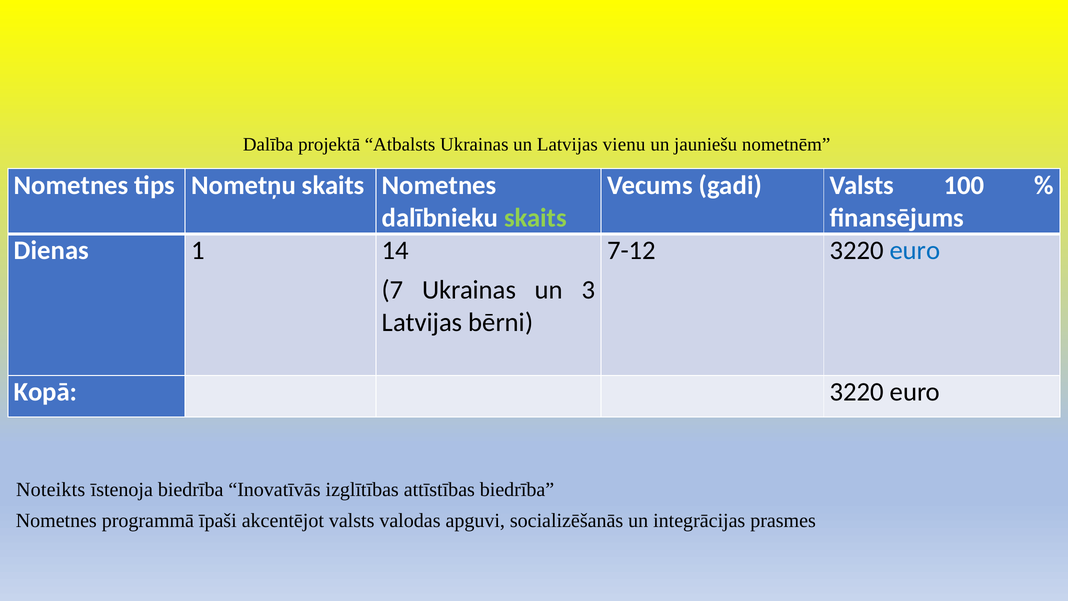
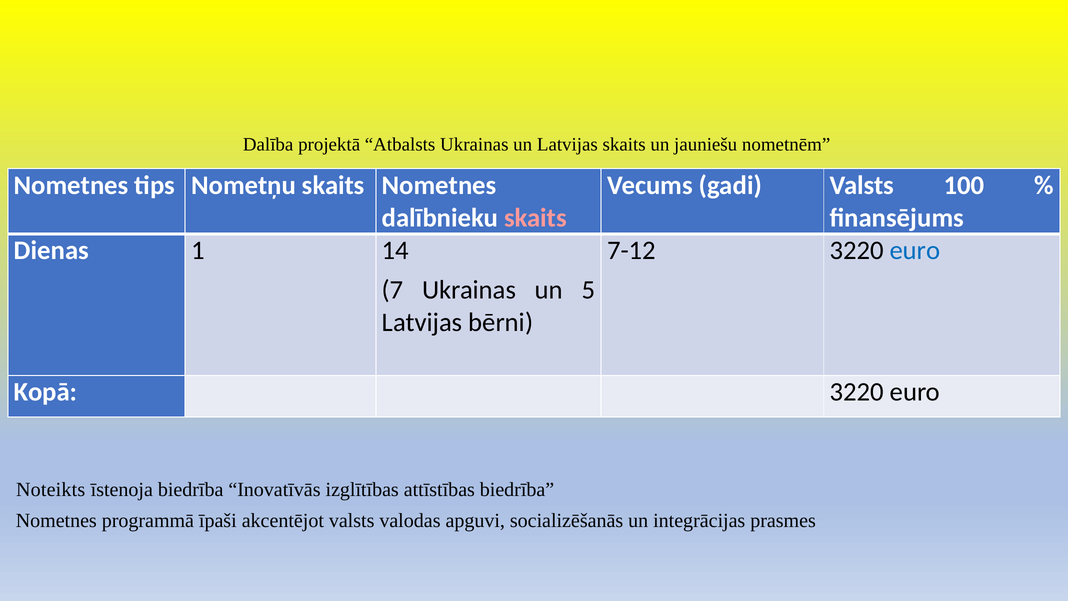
Latvijas vienu: vienu -> skaits
skaits at (535, 218) colour: light green -> pink
3: 3 -> 5
